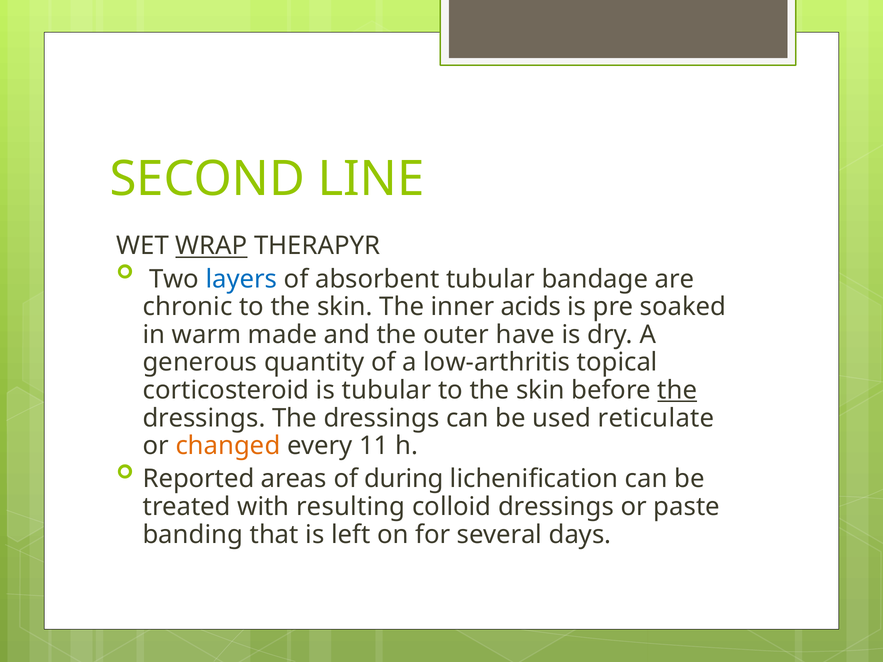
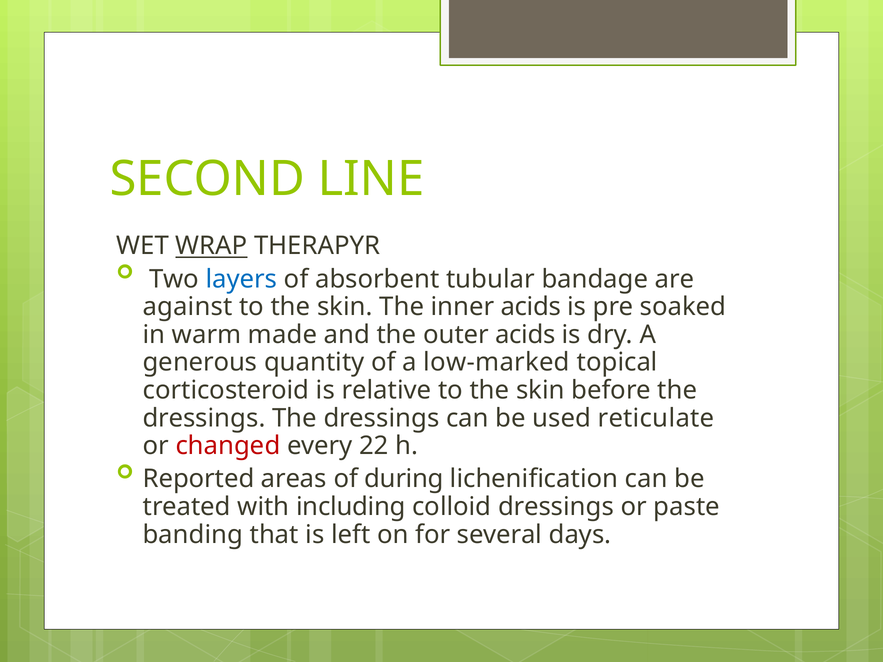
chronic: chronic -> against
outer have: have -> acids
low‐arthritis: low‐arthritis -> low‐marked
is tubular: tubular -> relative
the at (677, 390) underline: present -> none
changed colour: orange -> red
11: 11 -> 22
resulting: resulting -> including
